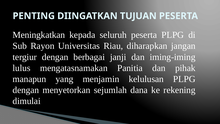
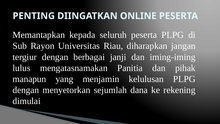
TUJUAN: TUJUAN -> ONLINE
Meningkatkan: Meningkatkan -> Memantapkan
